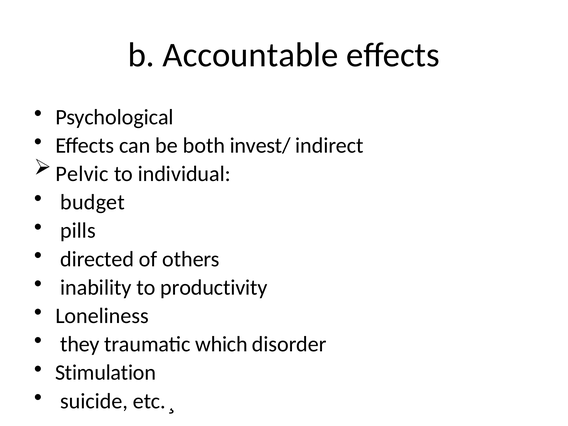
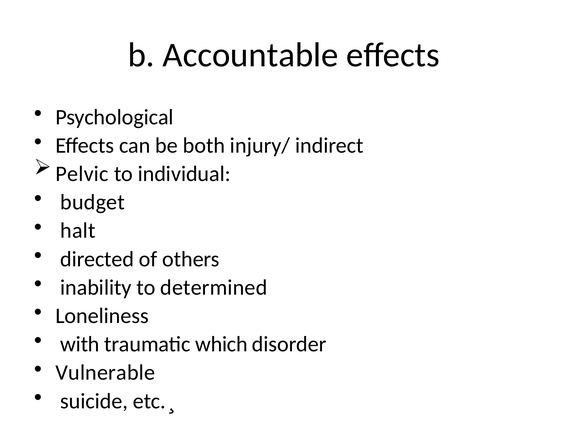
invest/: invest/ -> injury/
pills: pills -> halt
productivity: productivity -> determined
they: they -> with
Stimulation: Stimulation -> Vulnerable
